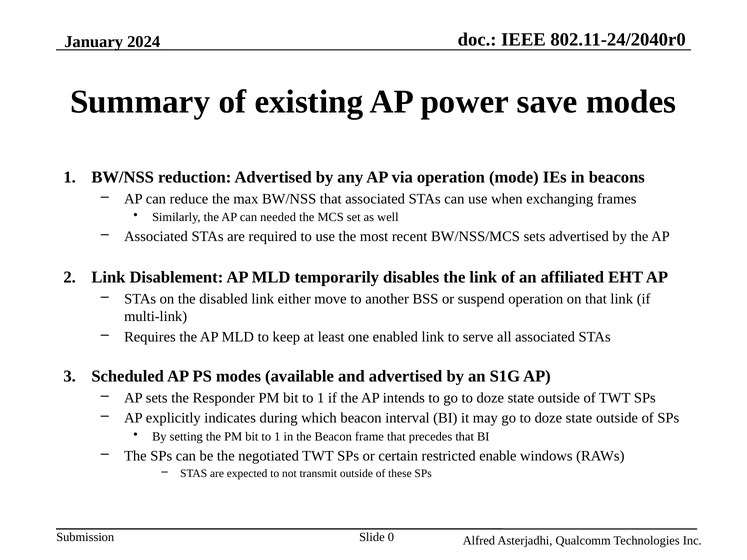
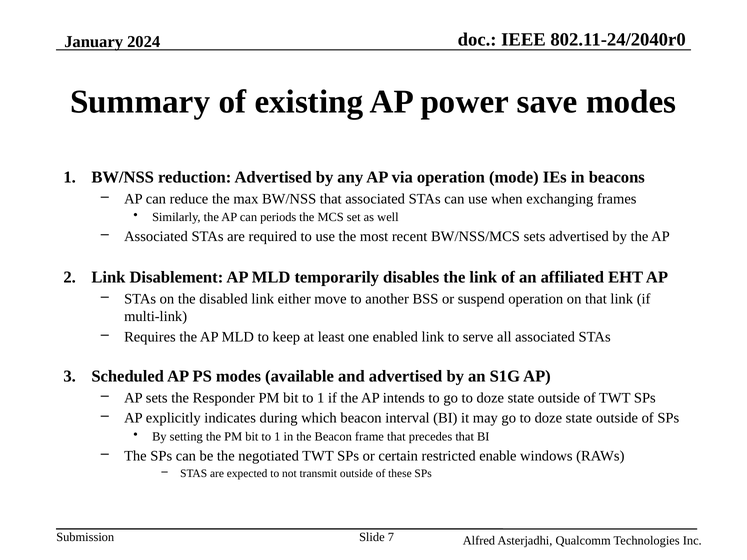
needed: needed -> periods
0: 0 -> 7
